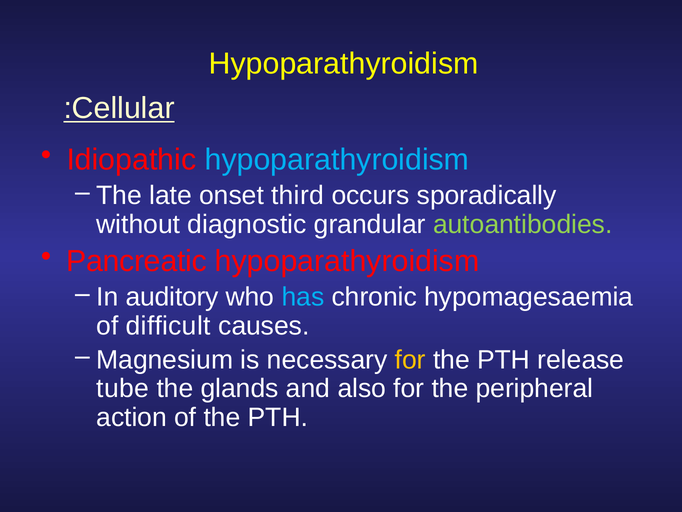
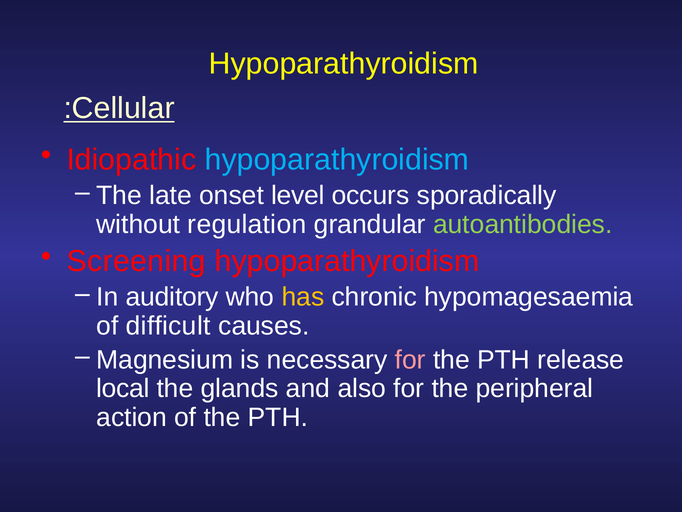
third: third -> level
diagnostic: diagnostic -> regulation
Pancreatic: Pancreatic -> Screening
has colour: light blue -> yellow
for at (410, 360) colour: yellow -> pink
tube: tube -> local
